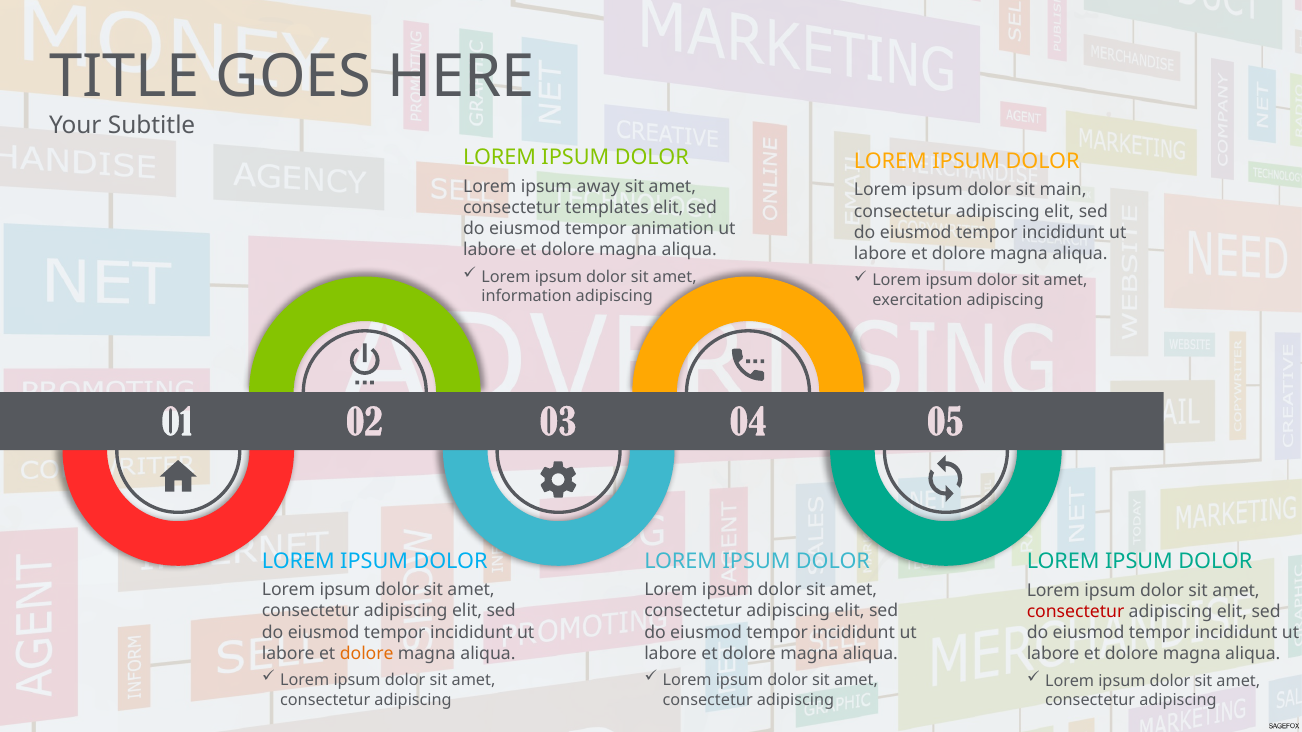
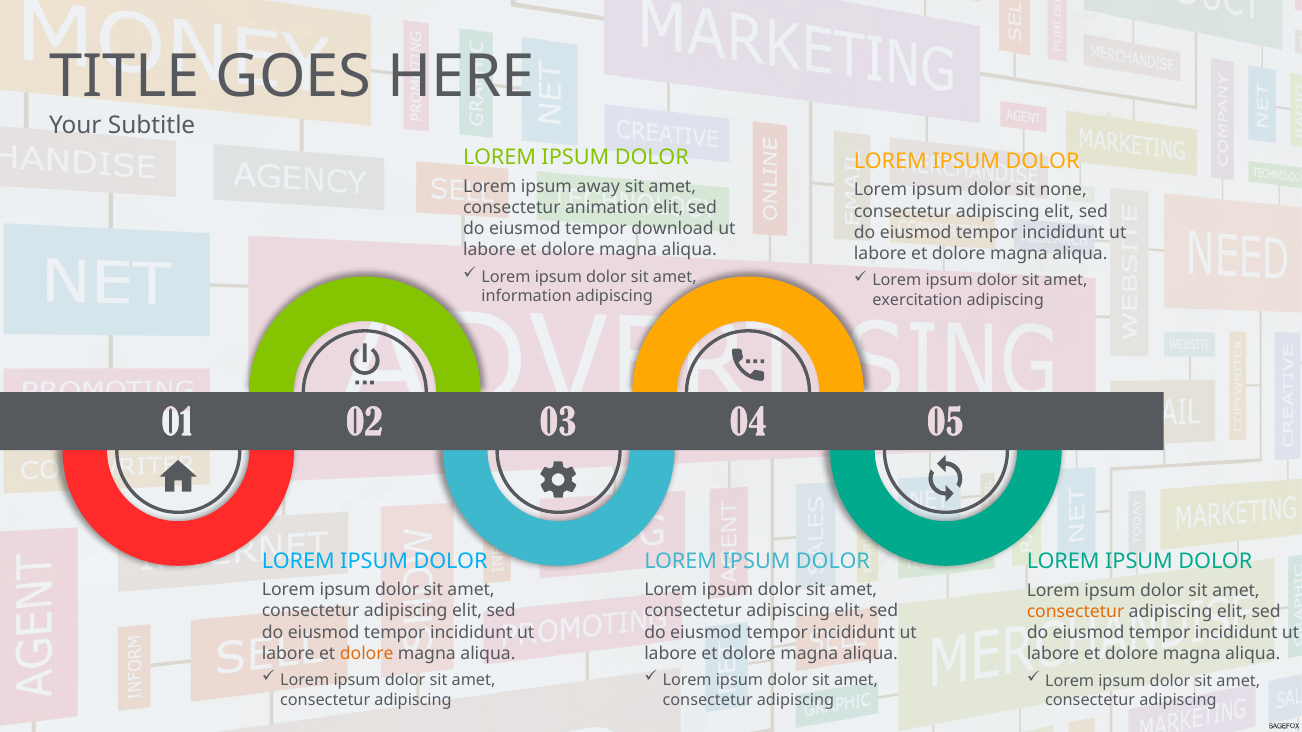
main: main -> none
templates: templates -> animation
animation: animation -> download
consectetur at (1076, 612) colour: red -> orange
